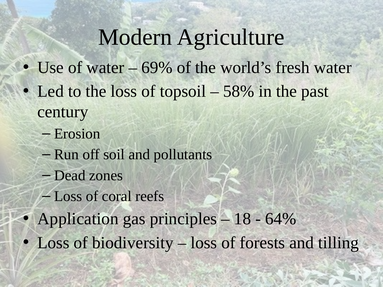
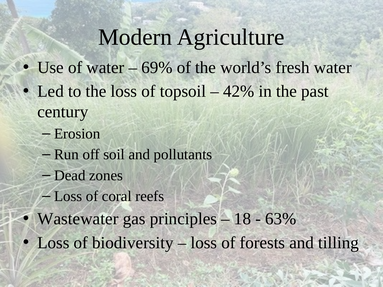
58%: 58% -> 42%
Application: Application -> Wastewater
64%: 64% -> 63%
